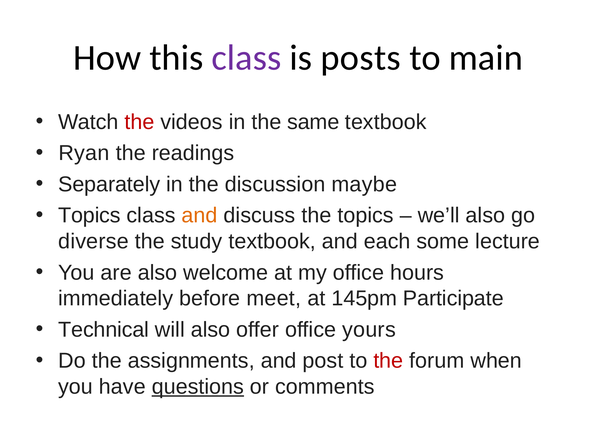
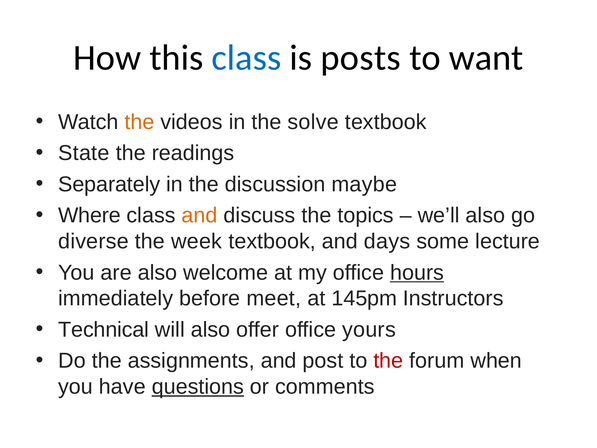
class at (246, 58) colour: purple -> blue
main: main -> want
the at (139, 122) colour: red -> orange
same: same -> solve
Ryan: Ryan -> State
Topics at (89, 215): Topics -> Where
study: study -> week
each: each -> days
hours underline: none -> present
Participate: Participate -> Instructors
